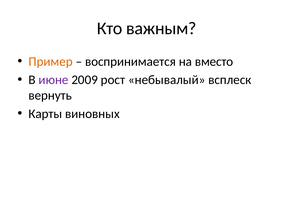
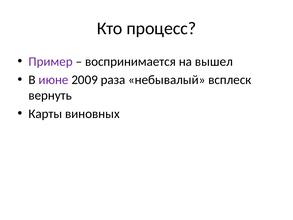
важным: важным -> процесс
Пример colour: orange -> purple
вместо: вместо -> вышел
рост: рост -> раза
